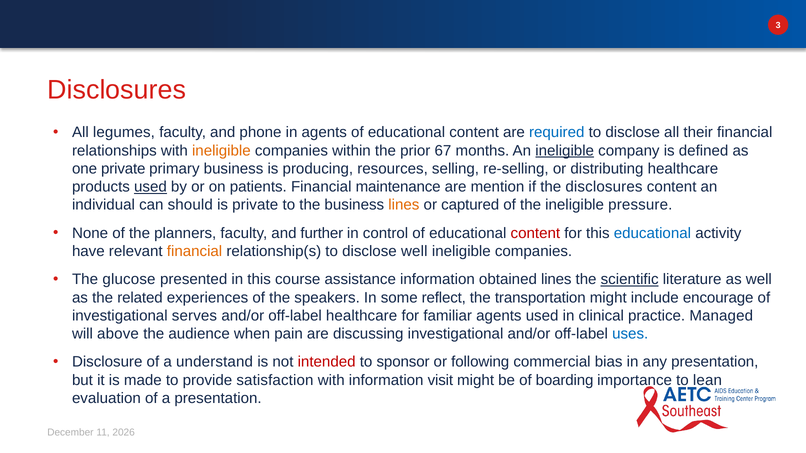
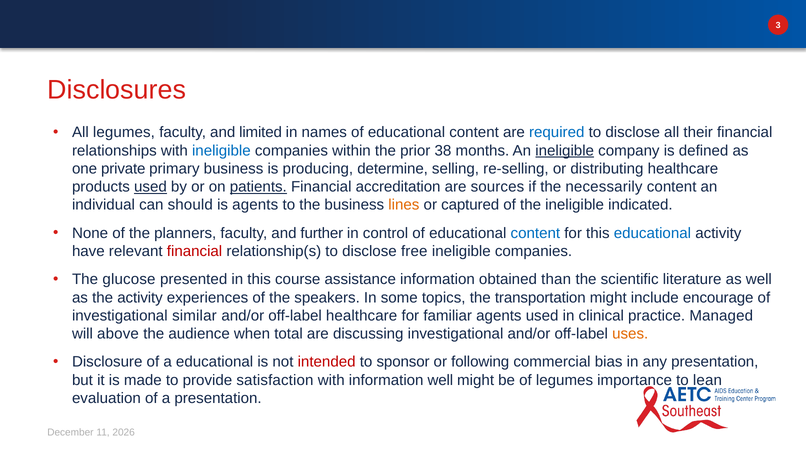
phone: phone -> limited
in agents: agents -> names
ineligible at (221, 151) colour: orange -> blue
67: 67 -> 38
resources: resources -> determine
patients underline: none -> present
maintenance: maintenance -> accreditation
mention: mention -> sources
the disclosures: disclosures -> necessarily
is private: private -> agents
pressure: pressure -> indicated
content at (535, 233) colour: red -> blue
financial at (195, 252) colour: orange -> red
disclose well: well -> free
obtained lines: lines -> than
scientific underline: present -> none
the related: related -> activity
reflect: reflect -> topics
serves: serves -> similar
pain: pain -> total
uses colour: blue -> orange
a understand: understand -> educational
information visit: visit -> well
of boarding: boarding -> legumes
